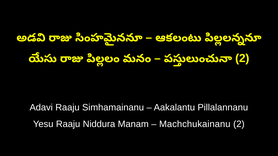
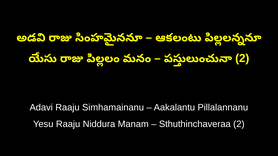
Machchukainanu: Machchukainanu -> Sthuthinchaveraa
